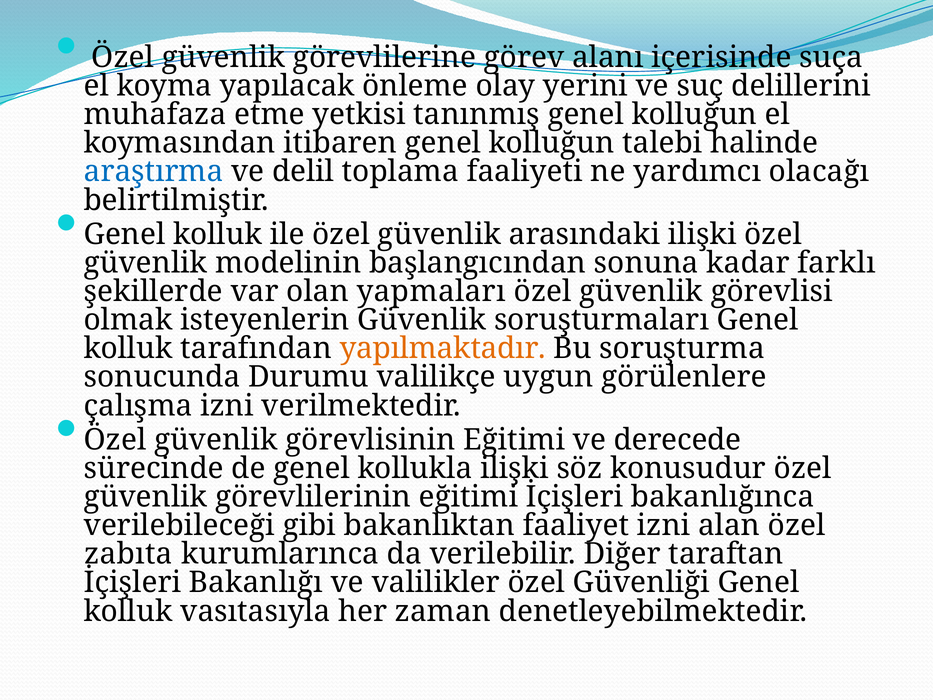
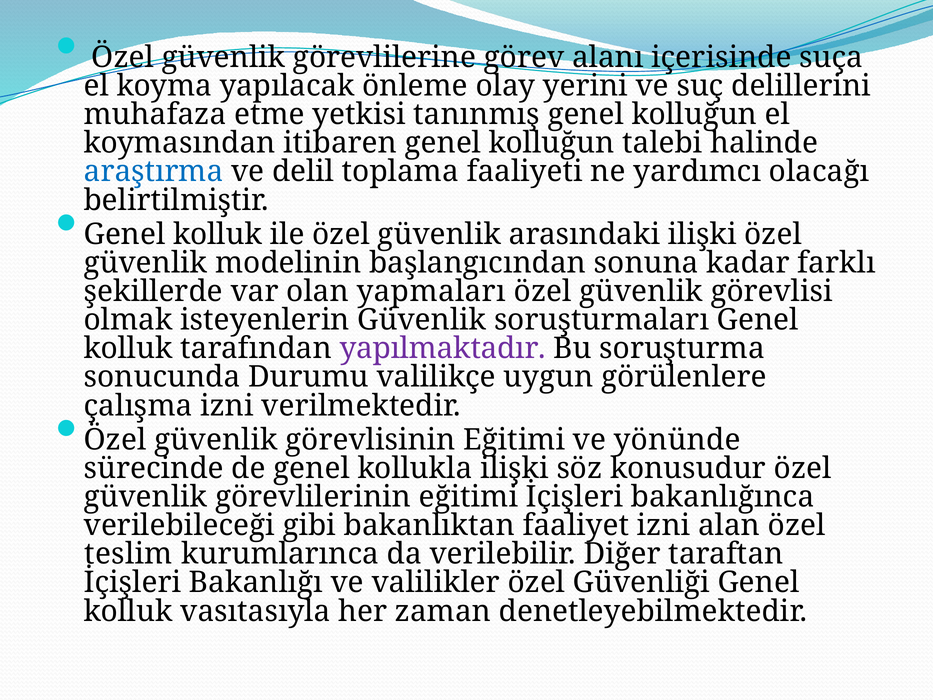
yapılmaktadır colour: orange -> purple
derecede: derecede -> yönünde
zabıta: zabıta -> teslim
